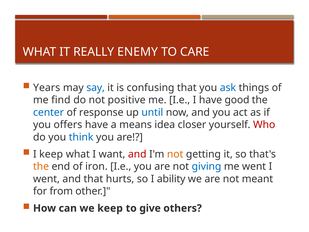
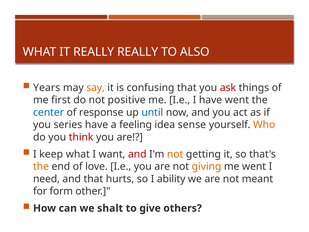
REALLY ENEMY: ENEMY -> REALLY
CARE: CARE -> ALSO
say colour: blue -> orange
ask colour: blue -> red
find: find -> first
have good: good -> went
offers: offers -> series
means: means -> feeling
closer: closer -> sense
Who colour: red -> orange
think colour: blue -> red
iron: iron -> love
giving colour: blue -> orange
went at (46, 179): went -> need
from: from -> form
we keep: keep -> shalt
